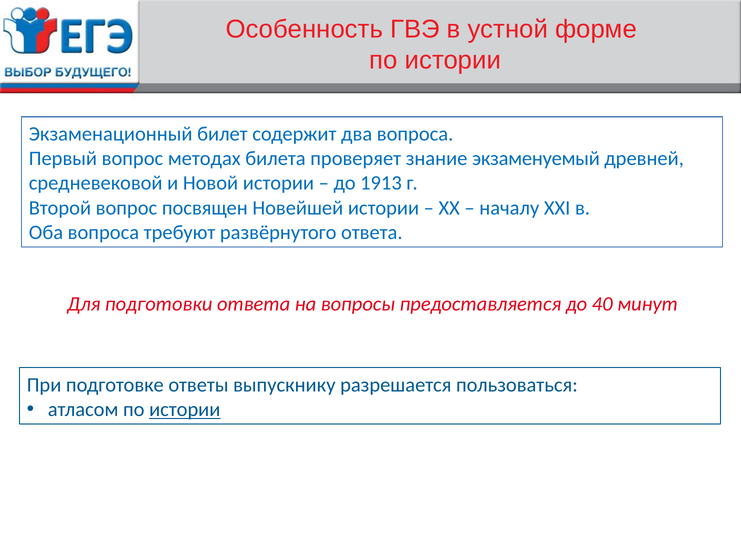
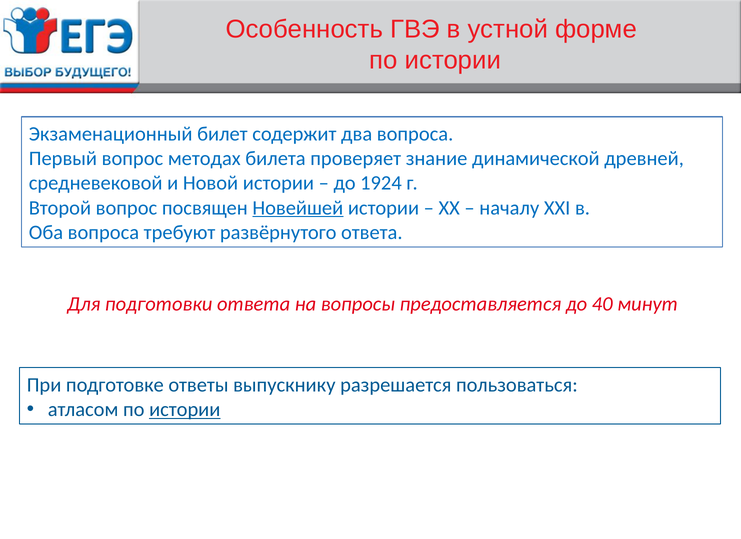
экзаменуемый: экзаменуемый -> динамической
1913: 1913 -> 1924
Новейшей underline: none -> present
